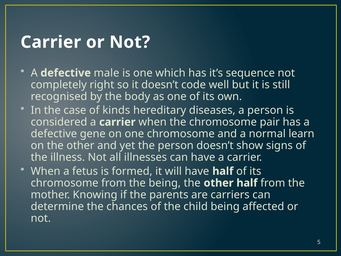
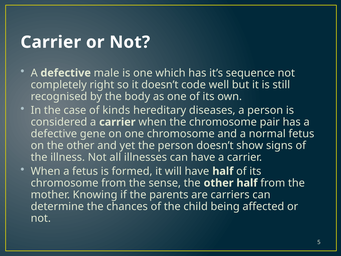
normal learn: learn -> fetus
the being: being -> sense
